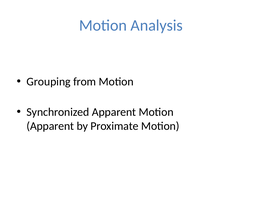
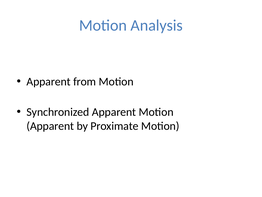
Grouping at (49, 81): Grouping -> Apparent
